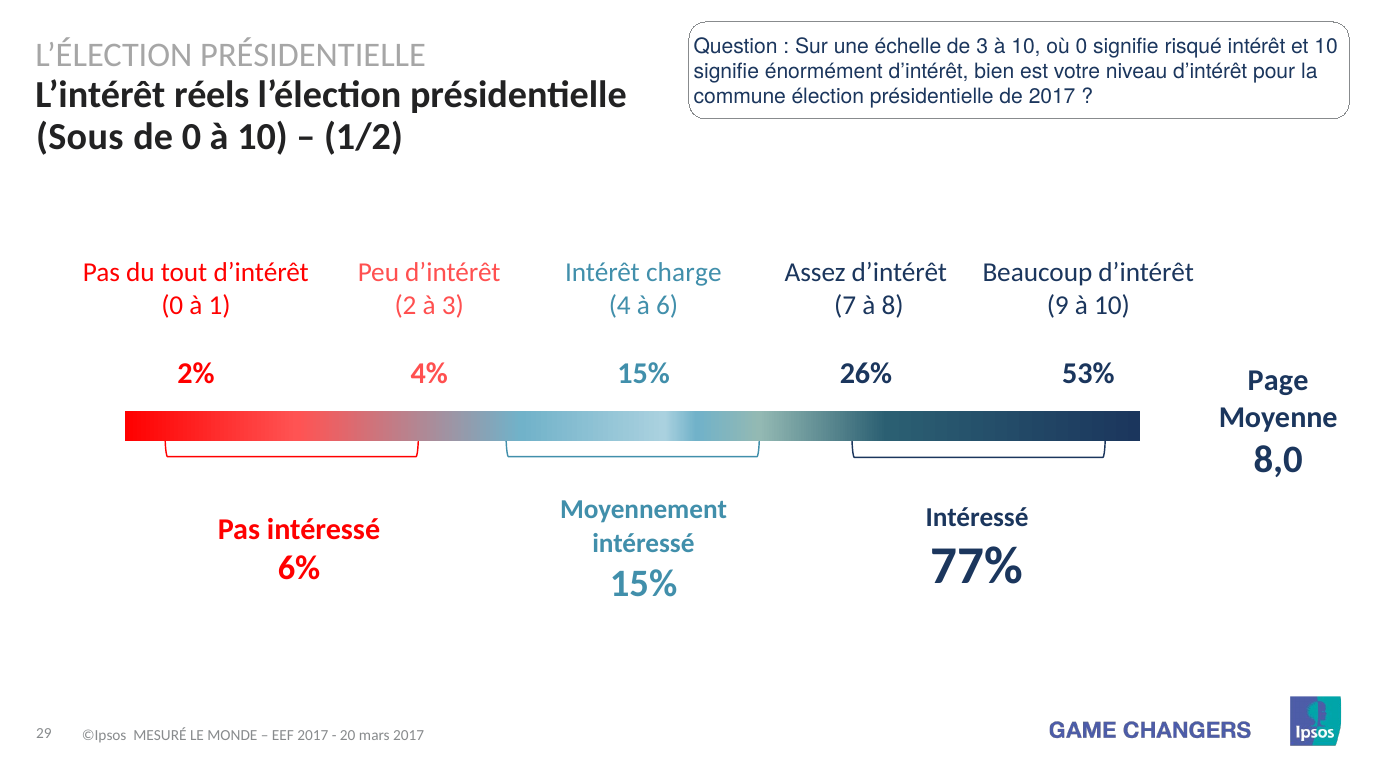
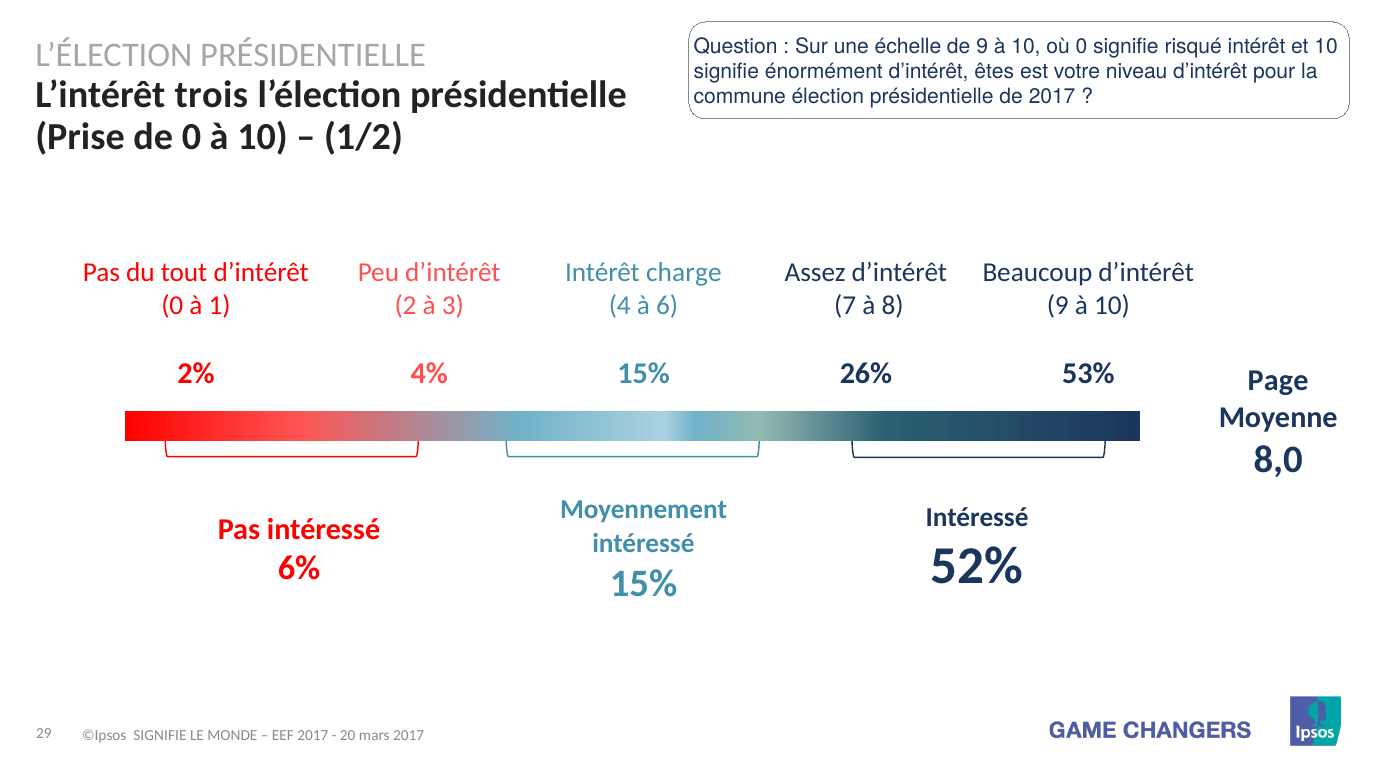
de 3: 3 -> 9
bien: bien -> êtes
réels: réels -> trois
Sous: Sous -> Prise
77%: 77% -> 52%
©Ipsos MESURÉ: MESURÉ -> SIGNIFIE
